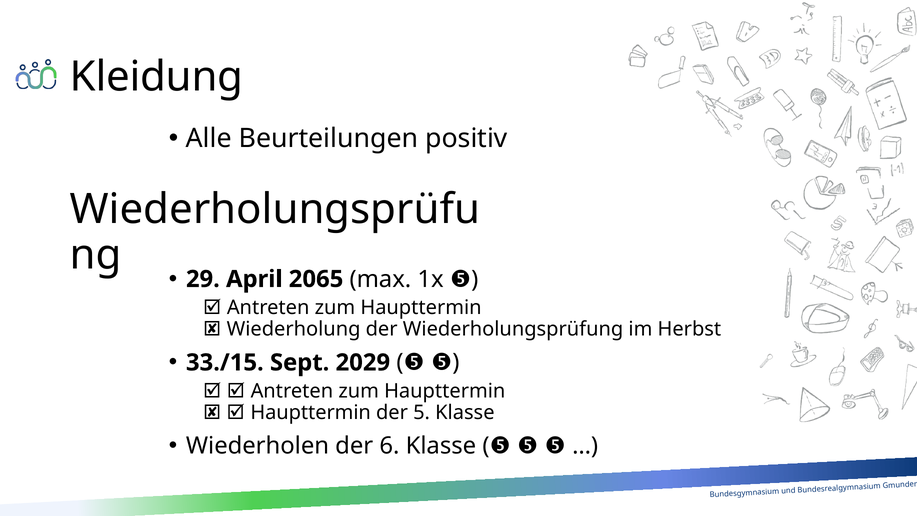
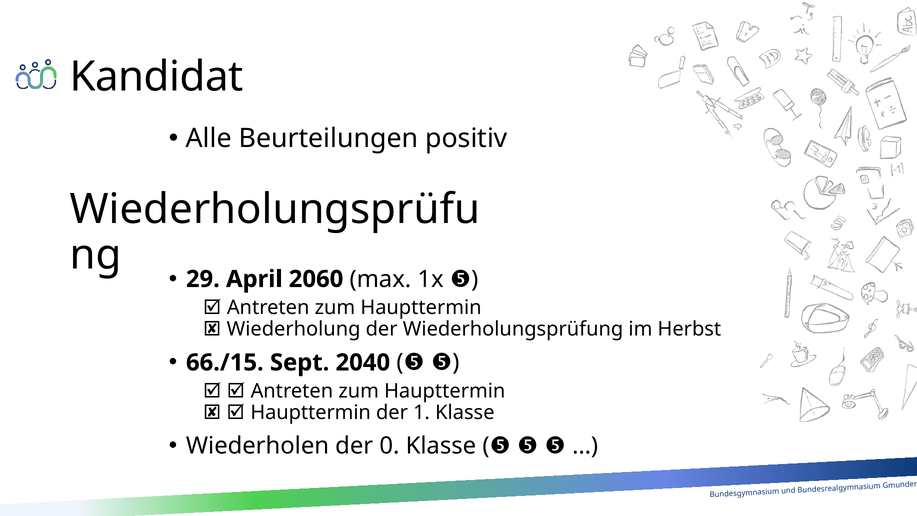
Kleidung: Kleidung -> Kandidat
2065: 2065 -> 2060
33./15: 33./15 -> 66./15
2029: 2029 -> 2040
5: 5 -> 1
6: 6 -> 0
